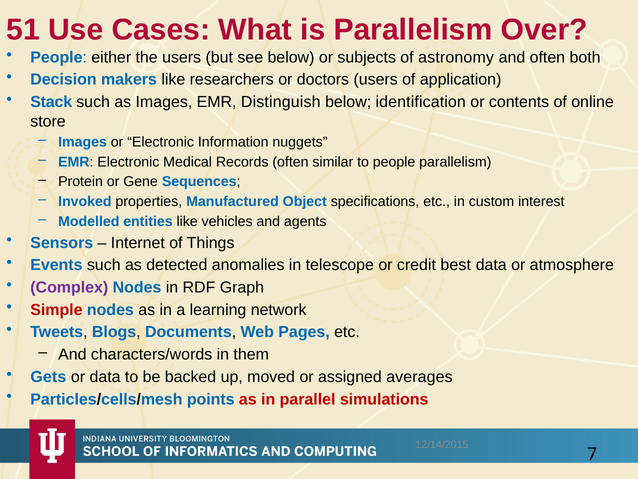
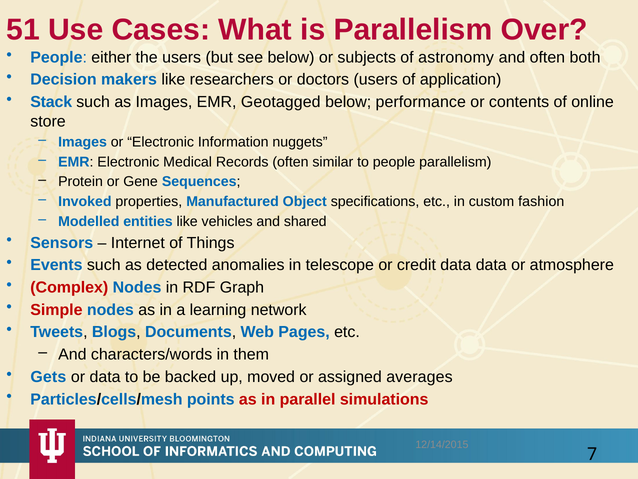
Distinguish: Distinguish -> Geotagged
identification: identification -> performance
interest: interest -> fashion
agents: agents -> shared
credit best: best -> data
Complex colour: purple -> red
